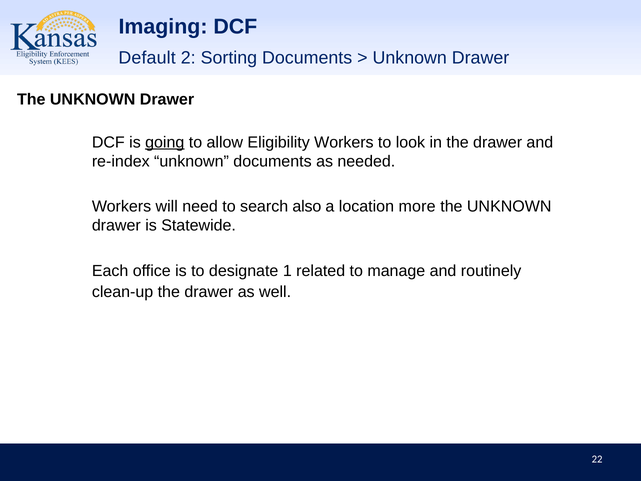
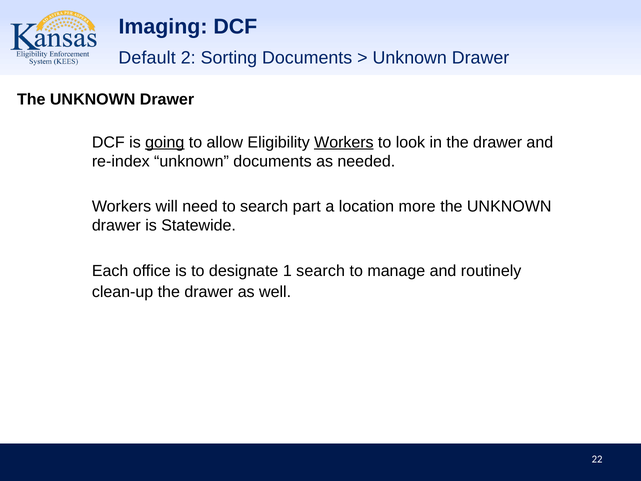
Workers at (344, 142) underline: none -> present
also: also -> part
1 related: related -> search
